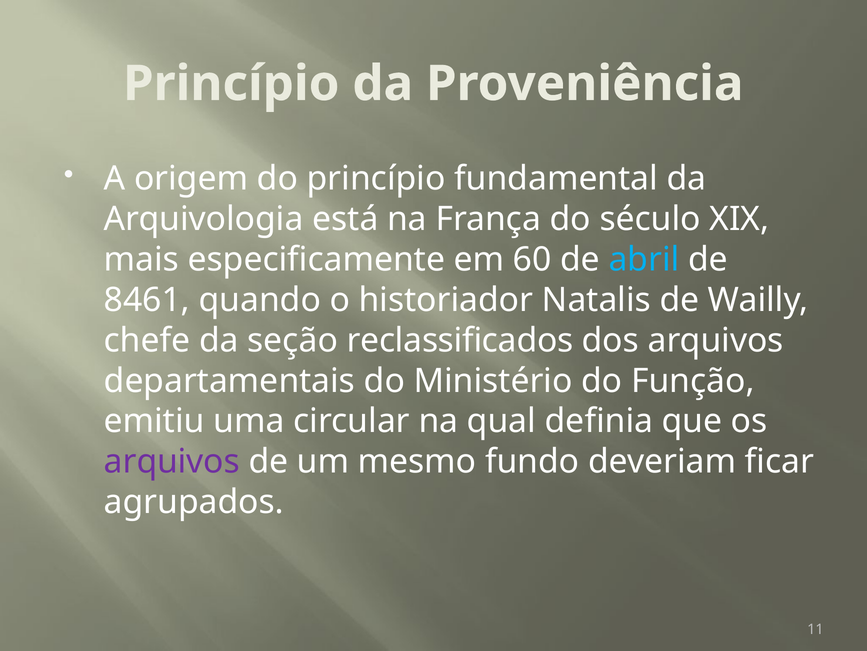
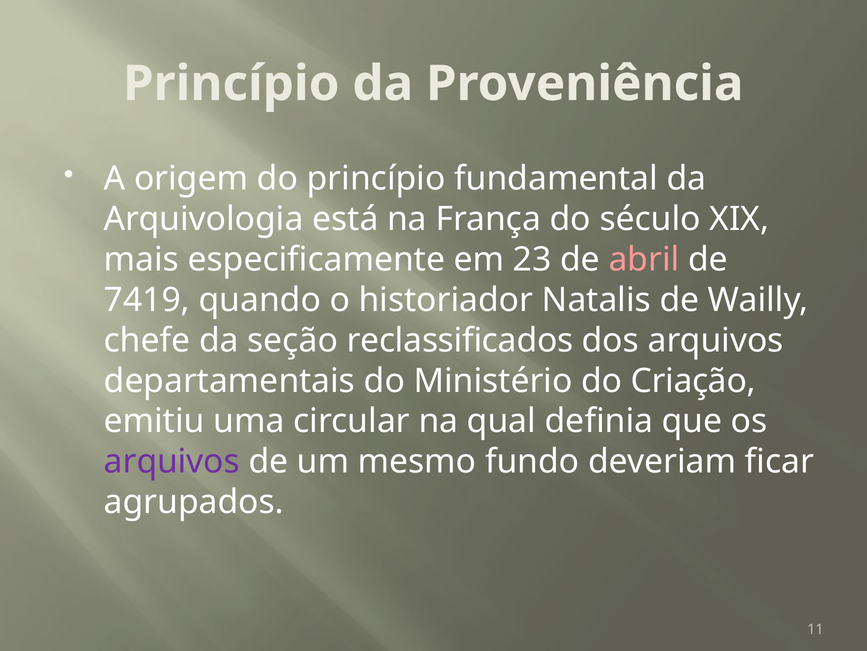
60: 60 -> 23
abril colour: light blue -> pink
8461: 8461 -> 7419
Função: Função -> Criação
